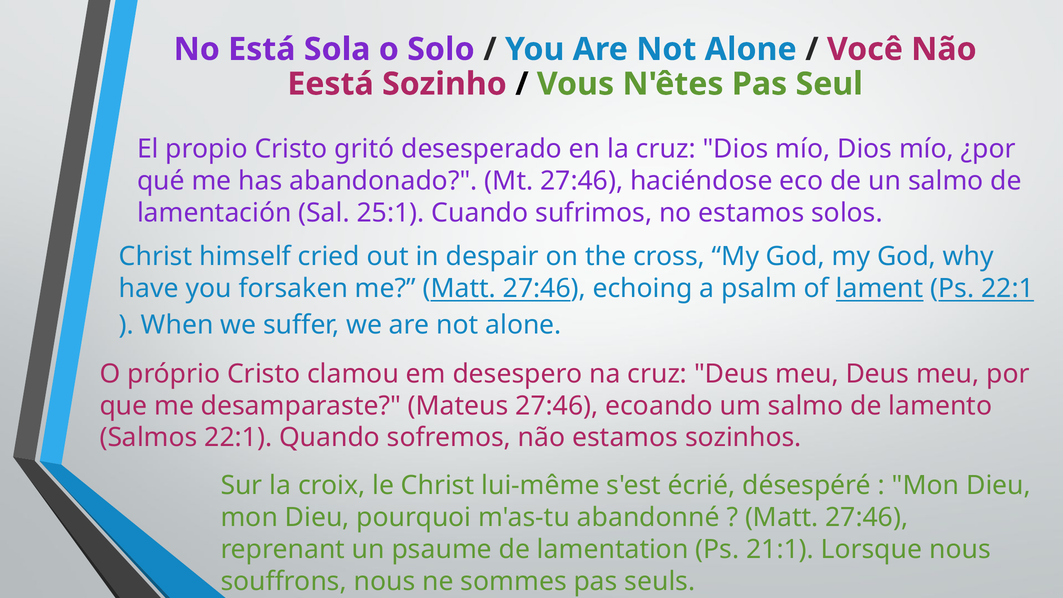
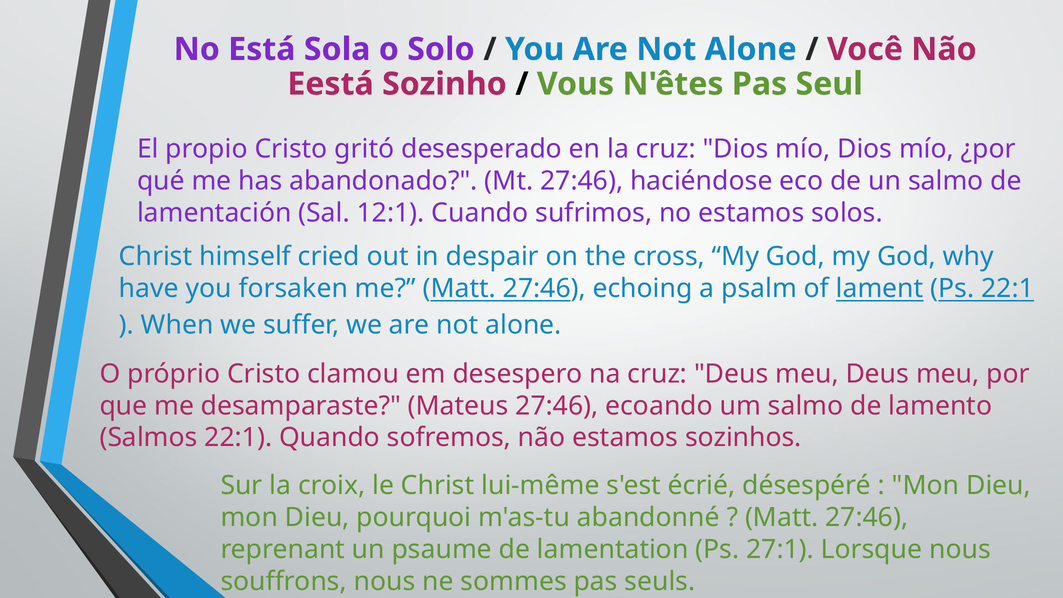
25:1: 25:1 -> 12:1
21:1: 21:1 -> 27:1
